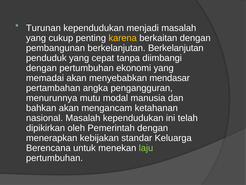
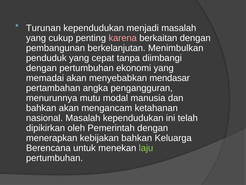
karena colour: yellow -> pink
berkelanjutan Berkelanjutan: Berkelanjutan -> Menimbulkan
kebijakan standar: standar -> bahkan
